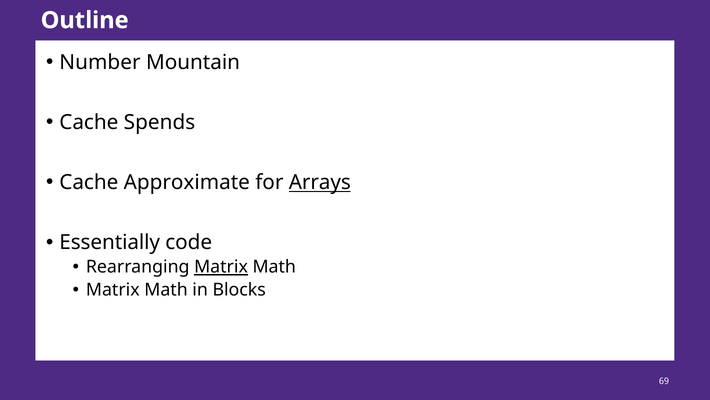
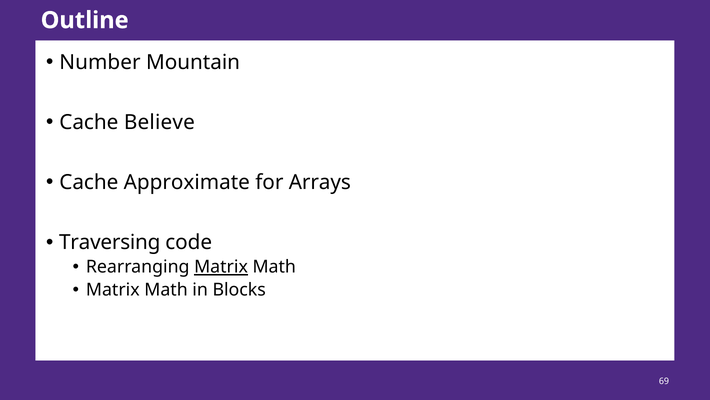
Spends: Spends -> Believe
Arrays underline: present -> none
Essentially: Essentially -> Traversing
